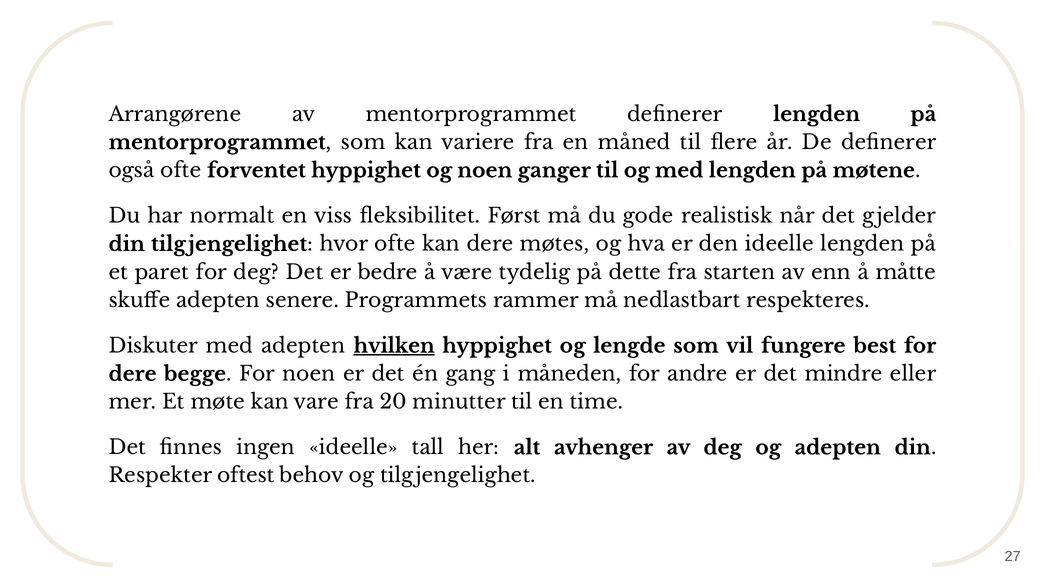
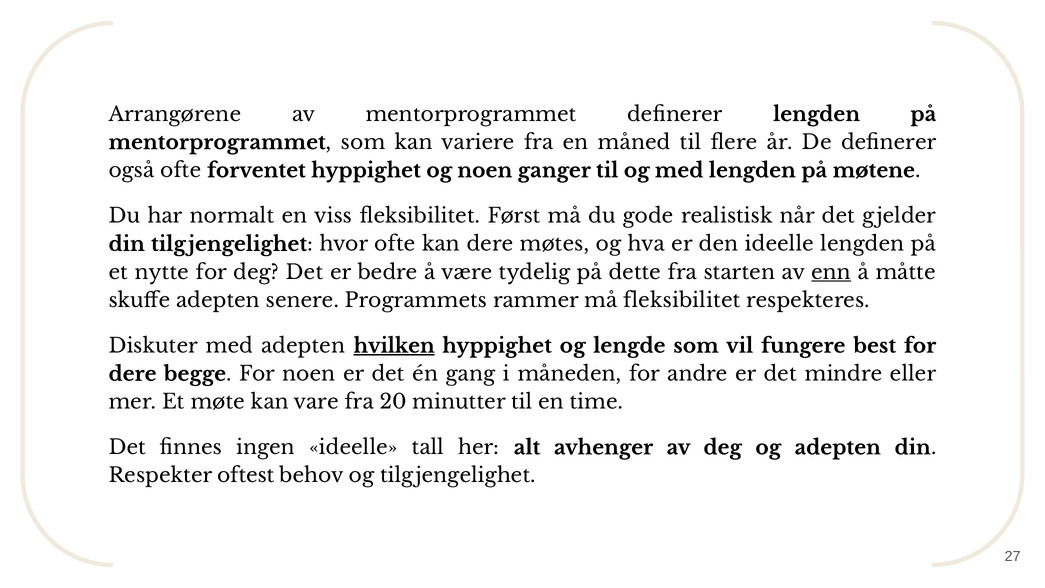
paret: paret -> nytte
enn underline: none -> present
må nedlastbart: nedlastbart -> fleksibilitet
